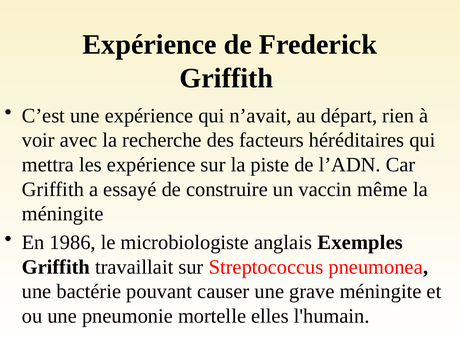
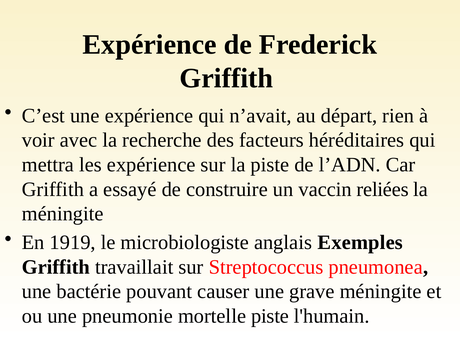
même: même -> reliées
1986: 1986 -> 1919
mortelle elles: elles -> piste
